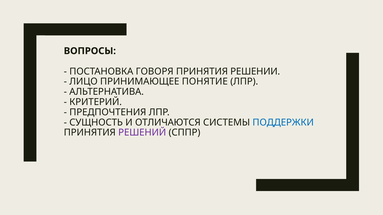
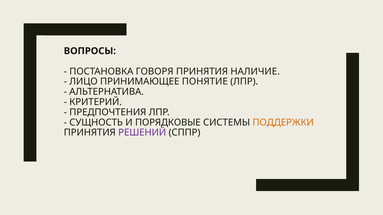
РЕШЕНИИ: РЕШЕНИИ -> НАЛИЧИЕ
ОТЛИЧАЮТСЯ: ОТЛИЧАЮТСЯ -> ПОРЯДКОВЫЕ
ПОДДЕРЖКИ colour: blue -> orange
